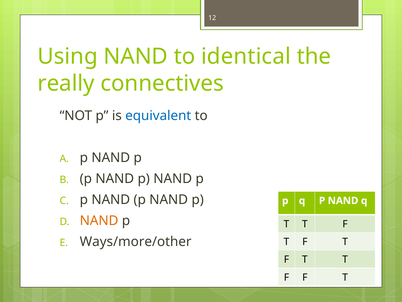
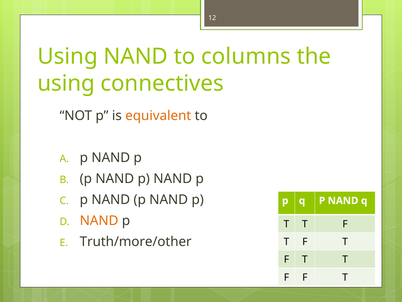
identical: identical -> columns
really at (66, 83): really -> using
equivalent colour: blue -> orange
Ways/more/other: Ways/more/other -> Truth/more/other
